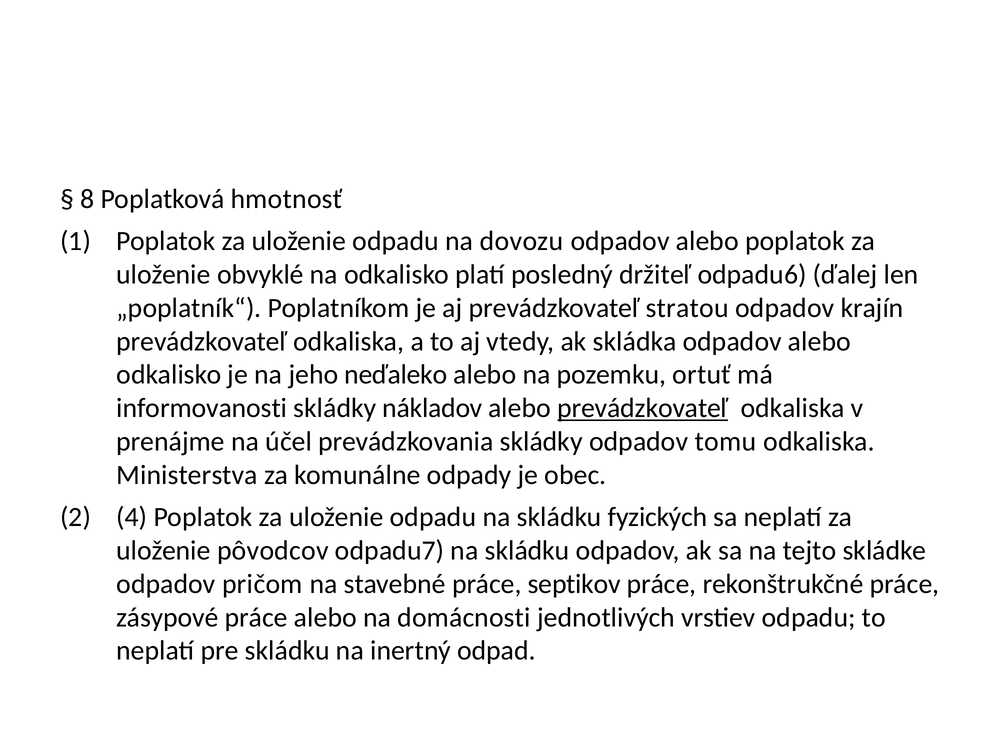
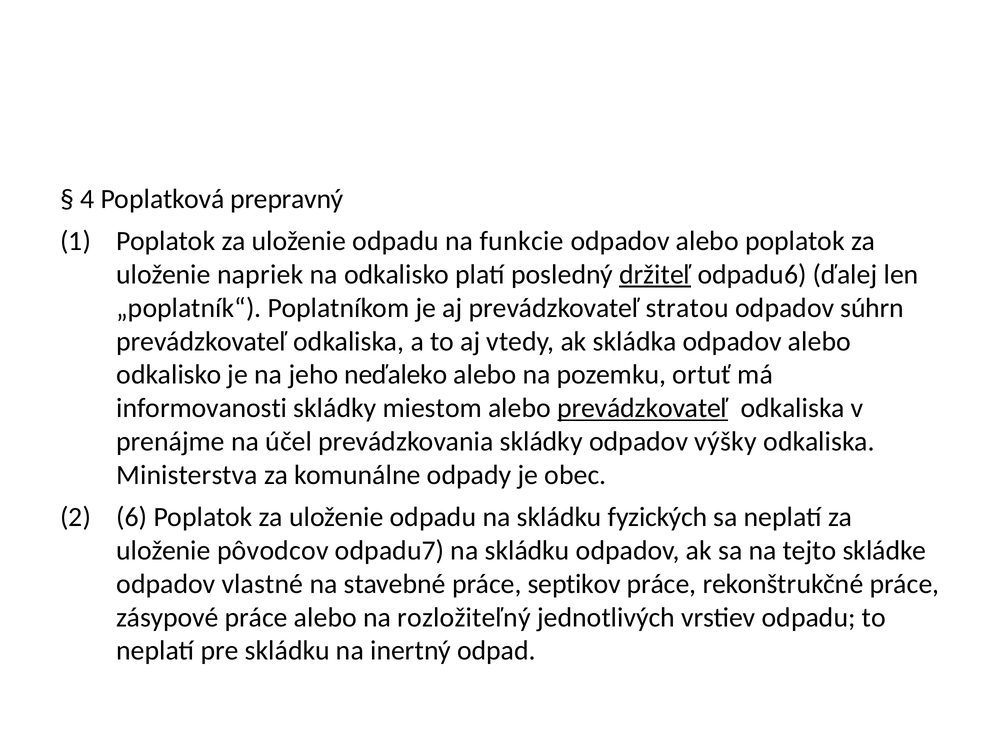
8: 8 -> 4
hmotnosť: hmotnosť -> prepravný
dovozu: dovozu -> funkcie
obvyklé: obvyklé -> napriek
držiteľ underline: none -> present
krajín: krajín -> súhrn
nákladov: nákladov -> miestom
tomu: tomu -> výšky
4: 4 -> 6
pričom: pričom -> vlastné
domácnosti: domácnosti -> rozložiteľný
